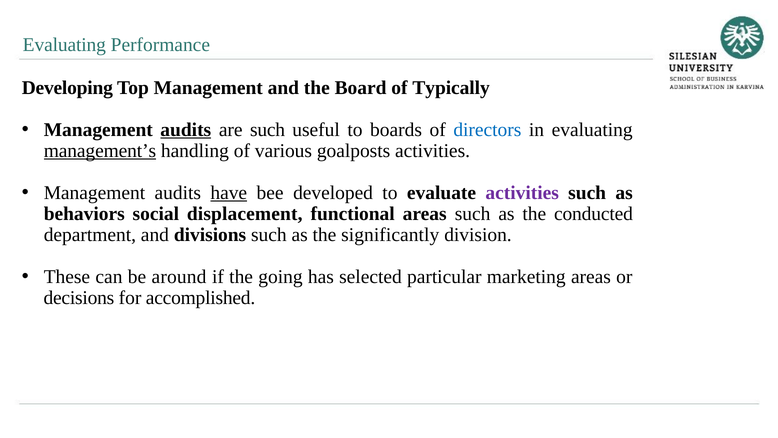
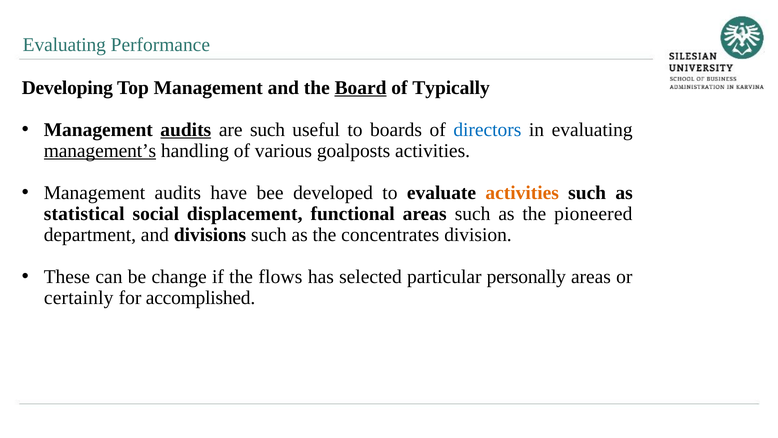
Board underline: none -> present
have underline: present -> none
activities at (522, 193) colour: purple -> orange
behaviors: behaviors -> statistical
conducted: conducted -> pioneered
significantly: significantly -> concentrates
around: around -> change
going: going -> flows
marketing: marketing -> personally
decisions: decisions -> certainly
